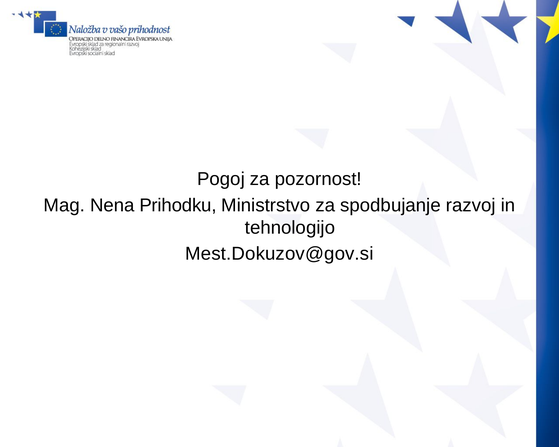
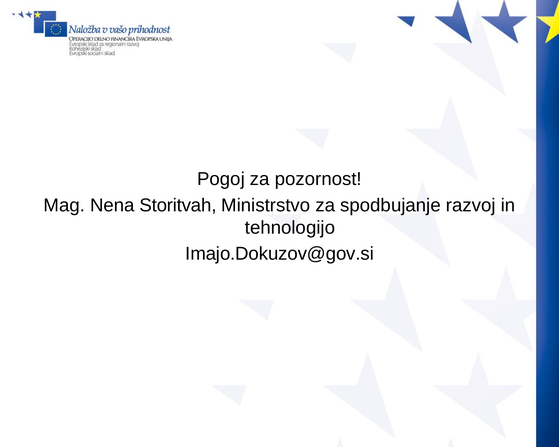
Prihodku: Prihodku -> Storitvah
Mest.Dokuzov@gov.si: Mest.Dokuzov@gov.si -> Imajo.Dokuzov@gov.si
